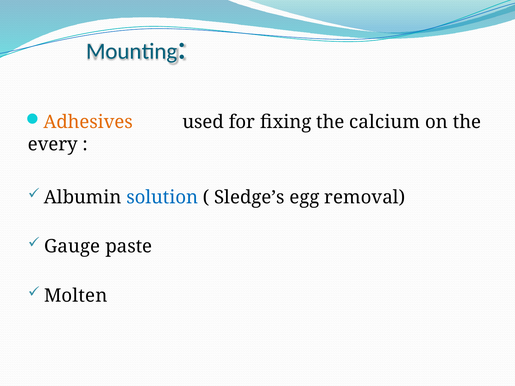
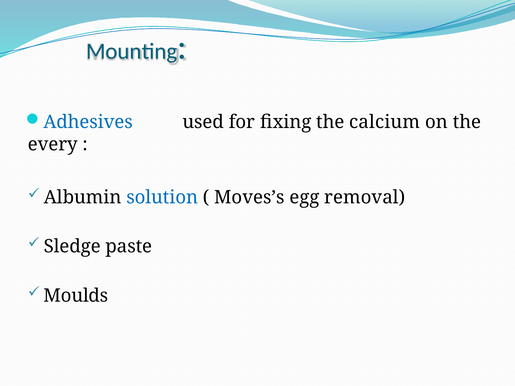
Adhesives colour: orange -> blue
Sledge’s: Sledge’s -> Moves’s
Gauge: Gauge -> Sledge
Molten: Molten -> Moulds
